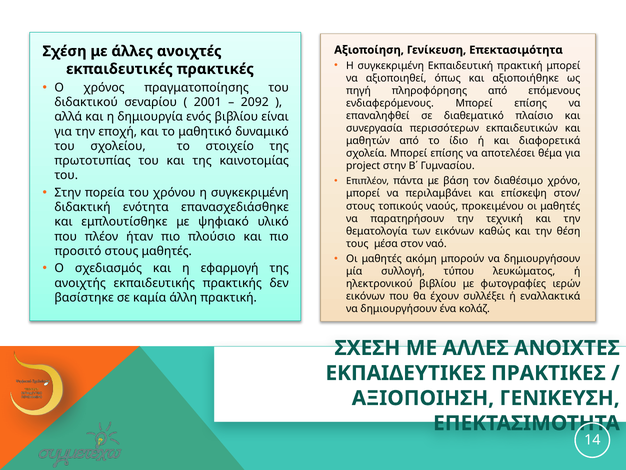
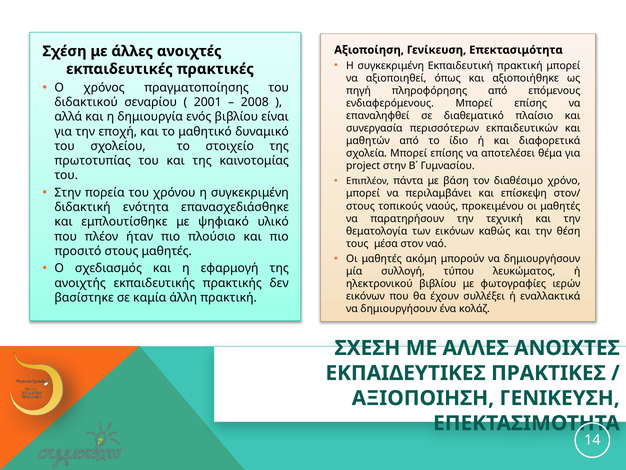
2092: 2092 -> 2008
